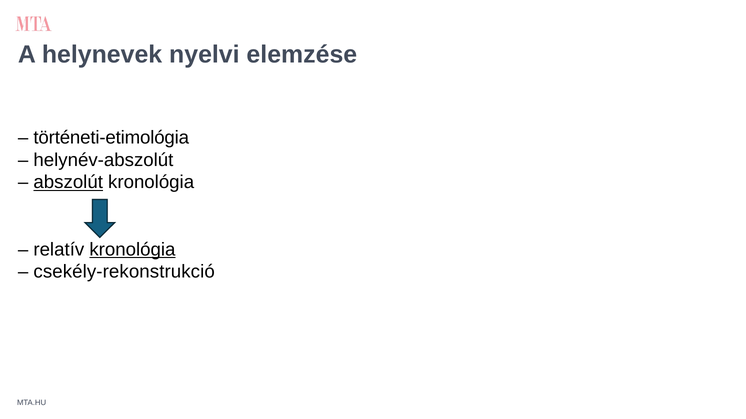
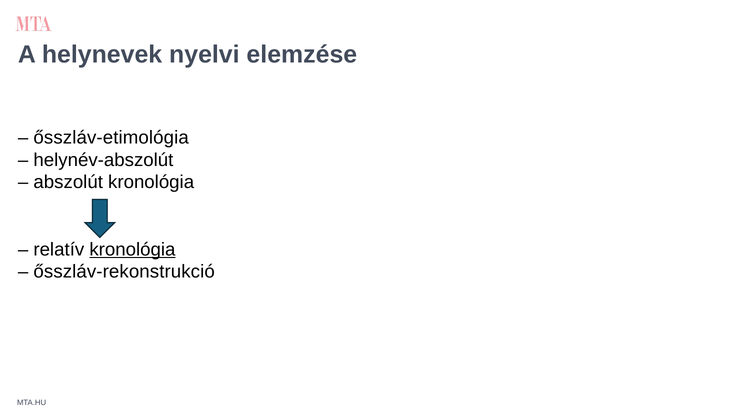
történeti-etimológia: történeti-etimológia -> ősszláv-etimológia
abszolút underline: present -> none
csekély-rekonstrukció: csekély-rekonstrukció -> ősszláv-rekonstrukció
